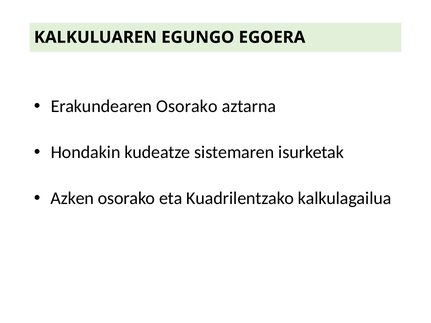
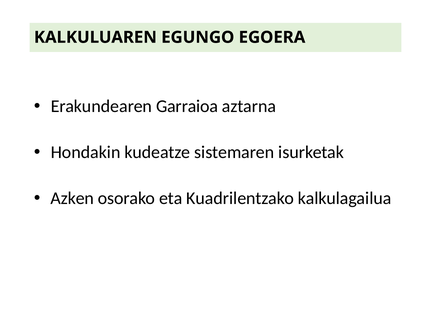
Erakundearen Osorako: Osorako -> Garraioa
